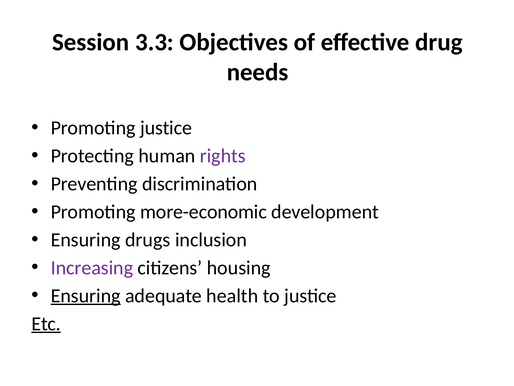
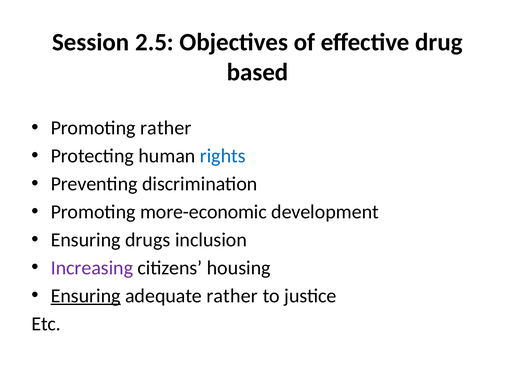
3.3: 3.3 -> 2.5
needs: needs -> based
Promoting justice: justice -> rather
rights colour: purple -> blue
adequate health: health -> rather
Etc underline: present -> none
